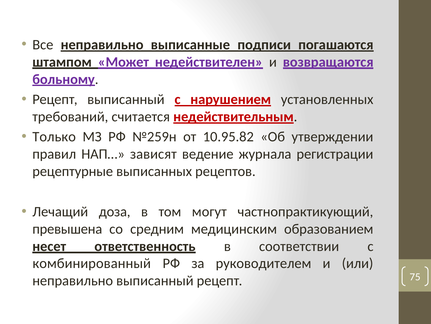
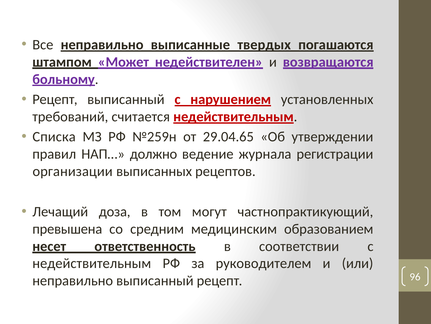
подписи: подписи -> твердых
Только: Только -> Списка
10.95.82: 10.95.82 -> 29.04.65
зависят: зависят -> должно
рецептурные: рецептурные -> организации
комбинированный at (92, 263): комбинированный -> недействительным
75: 75 -> 96
